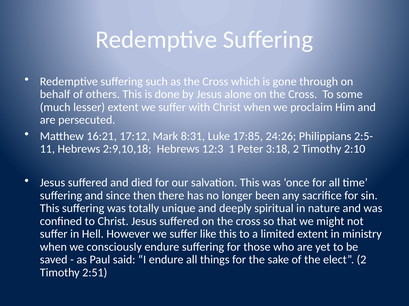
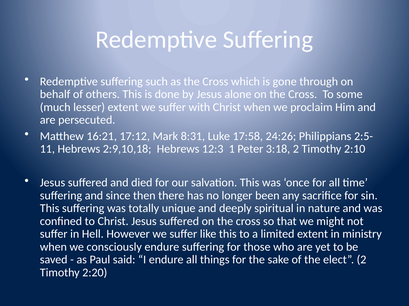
17:85: 17:85 -> 17:58
2:51: 2:51 -> 2:20
